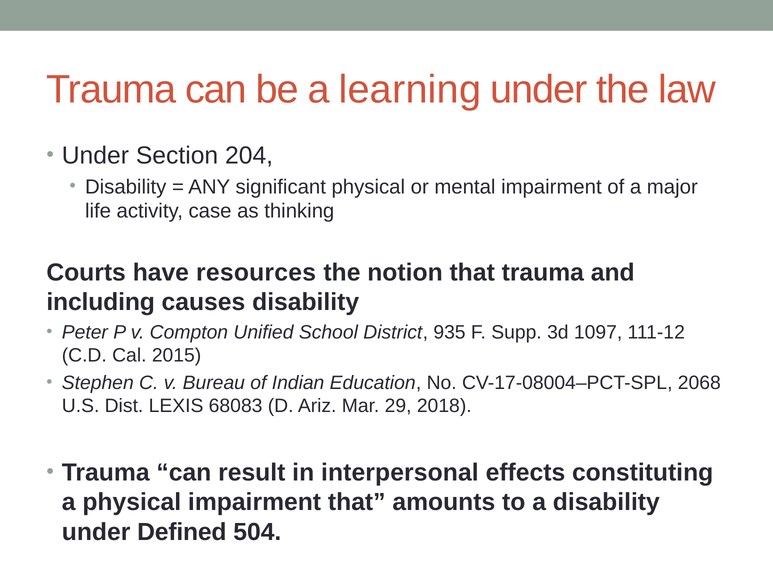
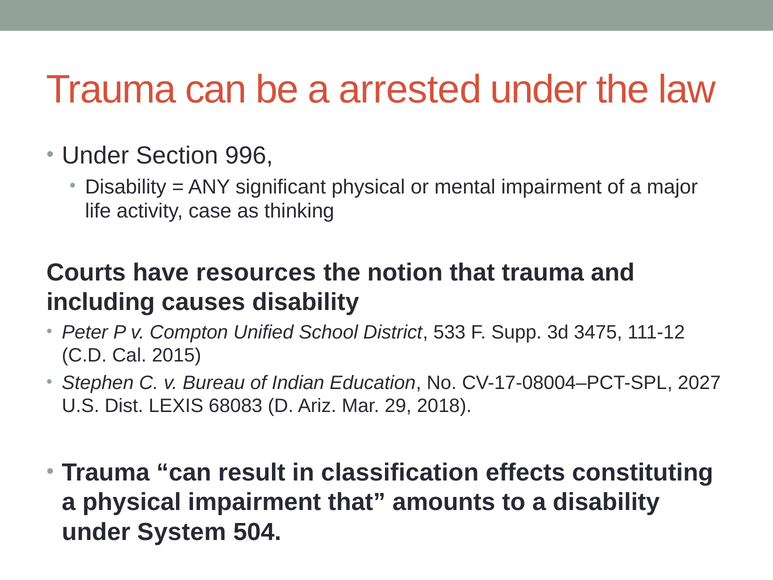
learning: learning -> arrested
204: 204 -> 996
935: 935 -> 533
1097: 1097 -> 3475
2068: 2068 -> 2027
interpersonal: interpersonal -> classification
Defined: Defined -> System
